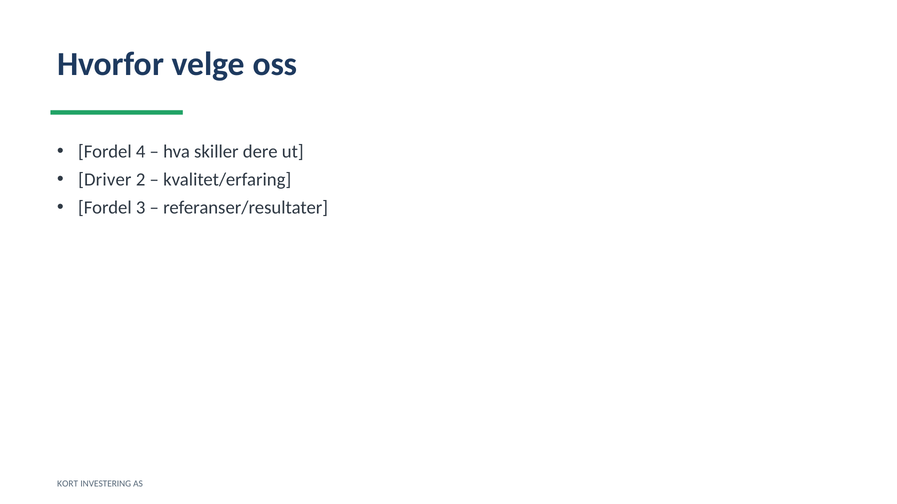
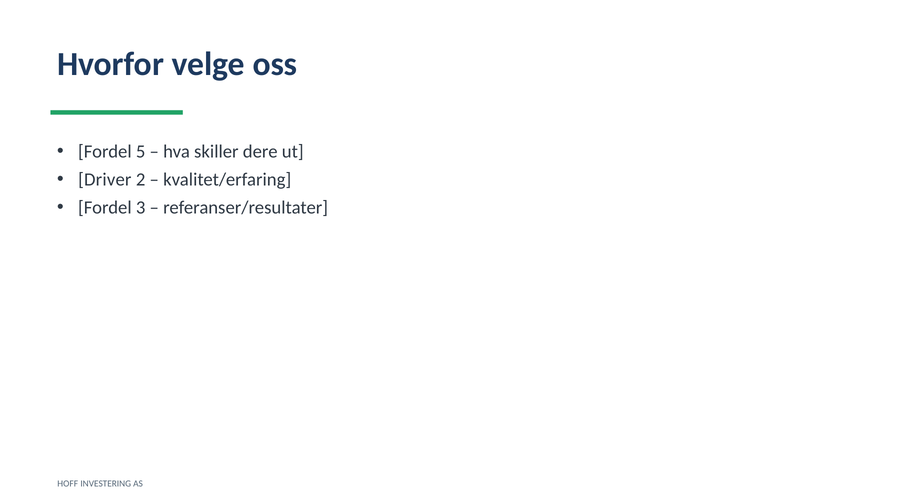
4: 4 -> 5
KORT: KORT -> HOFF
